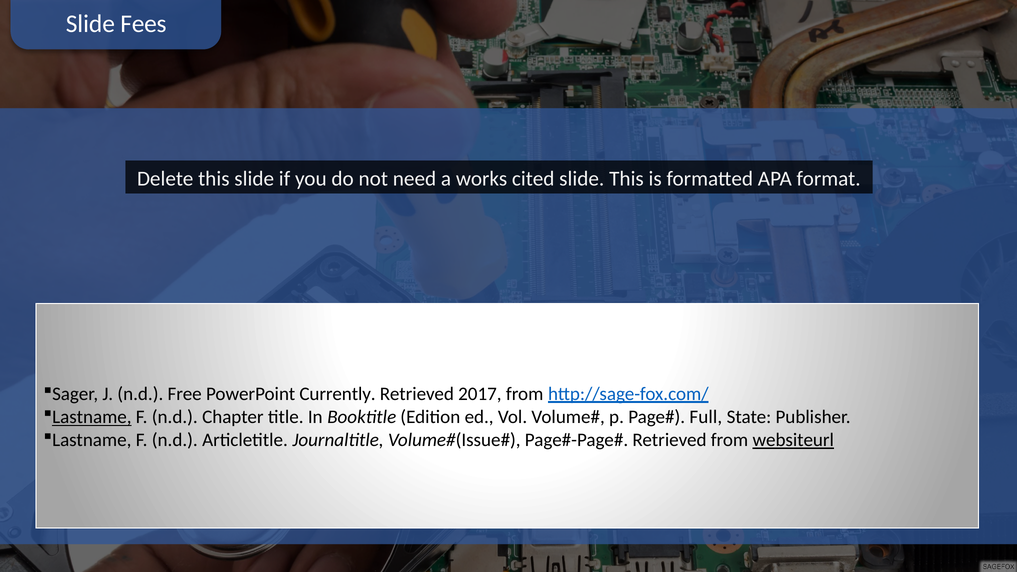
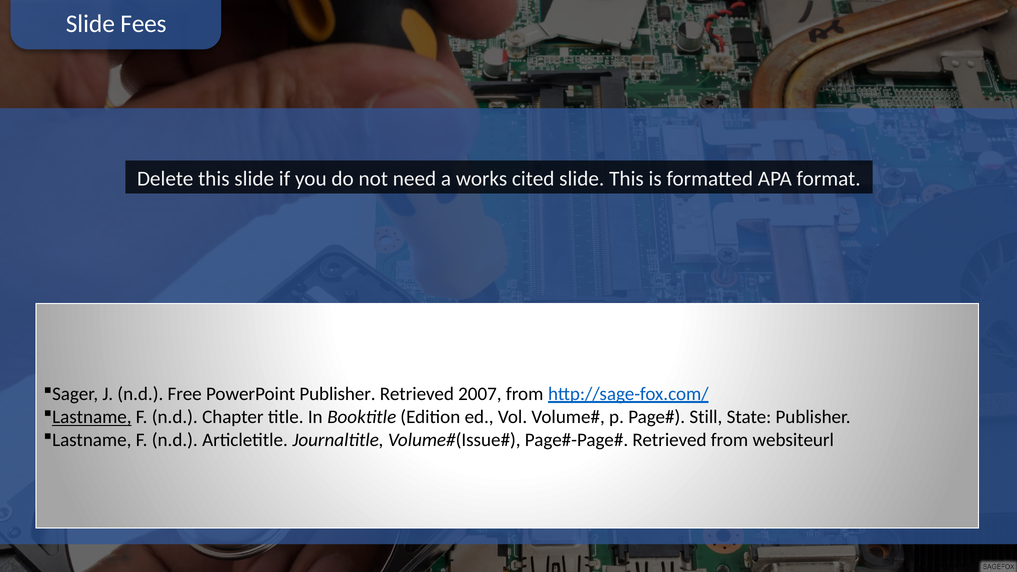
PowerPoint Currently: Currently -> Publisher
2017: 2017 -> 2007
Full: Full -> Still
websiteurl underline: present -> none
